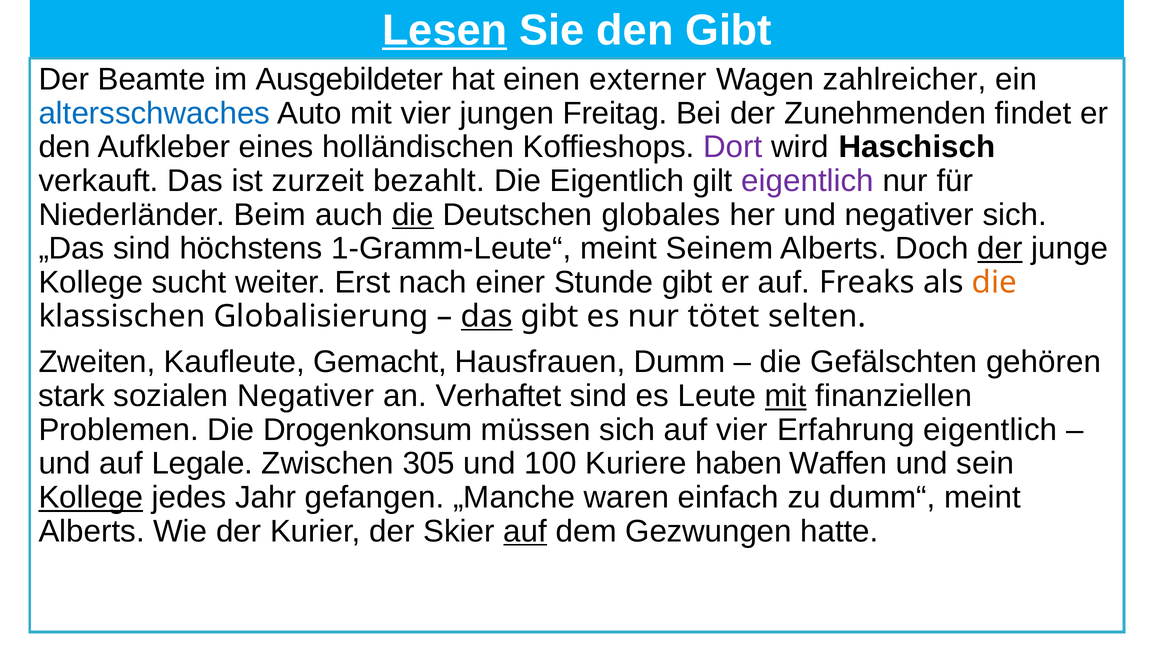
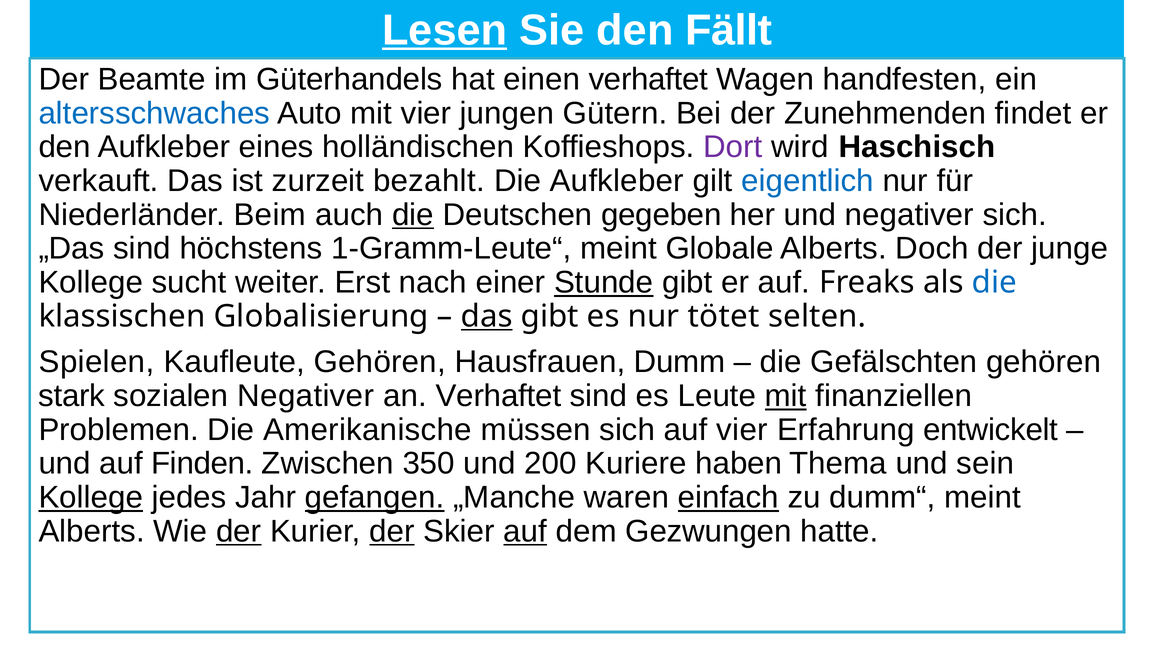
den Gibt: Gibt -> Fällt
Ausgebildeter: Ausgebildeter -> Güterhandels
einen externer: externer -> verhaftet
zahlreicher: zahlreicher -> handfesten
Freitag: Freitag -> Gütern
Die Eigentlich: Eigentlich -> Aufkleber
eigentlich at (808, 181) colour: purple -> blue
globales: globales -> gegeben
Seinem: Seinem -> Globale
der at (1000, 248) underline: present -> none
Stunde underline: none -> present
die at (994, 282) colour: orange -> blue
Zweiten: Zweiten -> Spielen
Kaufleute Gemacht: Gemacht -> Gehören
Drogenkonsum: Drogenkonsum -> Amerikanische
Erfahrung eigentlich: eigentlich -> entwickelt
Legale: Legale -> Finden
305: 305 -> 350
100: 100 -> 200
Waffen: Waffen -> Thema
gefangen underline: none -> present
einfach underline: none -> present
der at (239, 531) underline: none -> present
der at (392, 531) underline: none -> present
